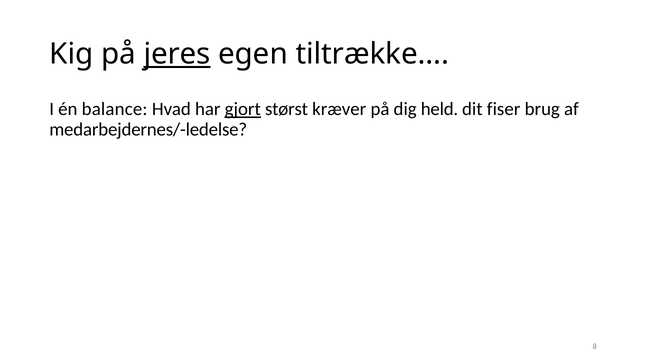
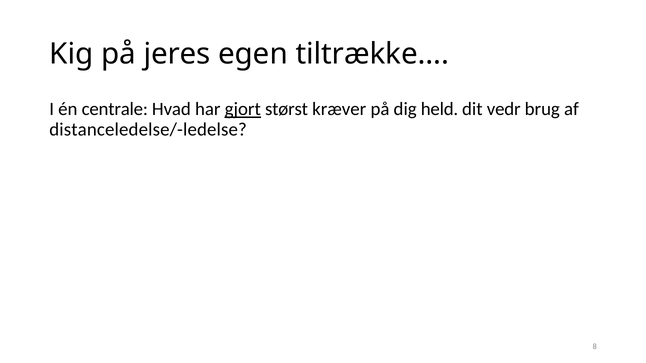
jeres underline: present -> none
balance: balance -> centrale
fiser: fiser -> vedr
medarbejdernes/-ledelse: medarbejdernes/-ledelse -> distanceledelse/-ledelse
